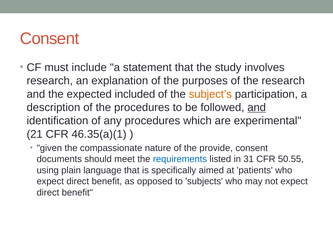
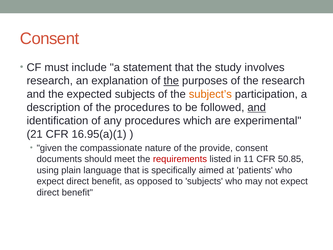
the at (171, 81) underline: none -> present
expected included: included -> subjects
46.35(a)(1: 46.35(a)(1 -> 16.95(a)(1
requirements colour: blue -> red
31: 31 -> 11
50.55: 50.55 -> 50.85
